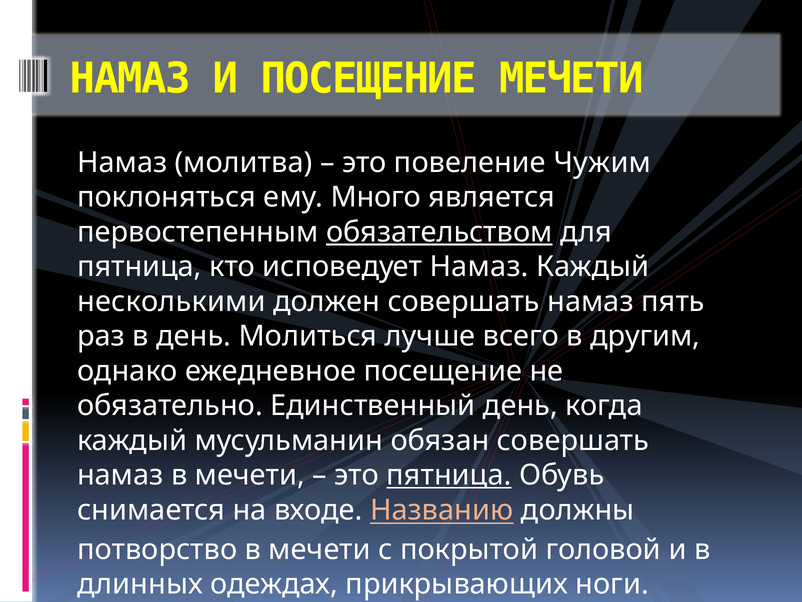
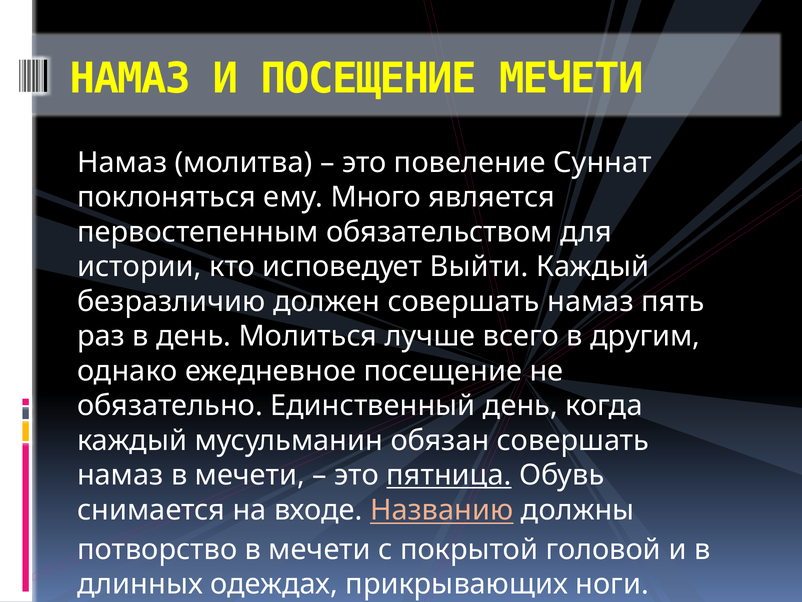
Чужим: Чужим -> Суннат
обязательством underline: present -> none
пятница at (139, 267): пятница -> истории
исповедует Намаз: Намаз -> Выйти
несколькими: несколькими -> безразличию
